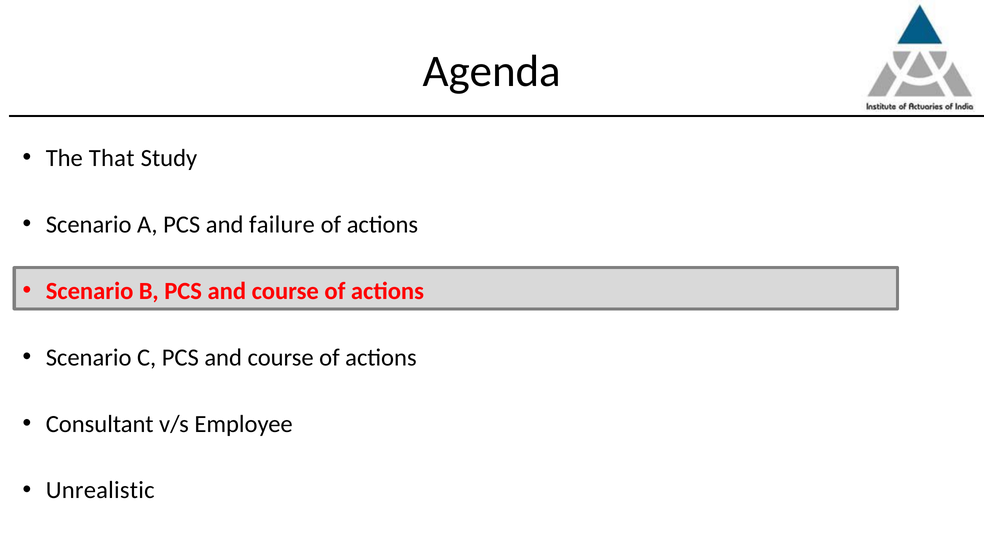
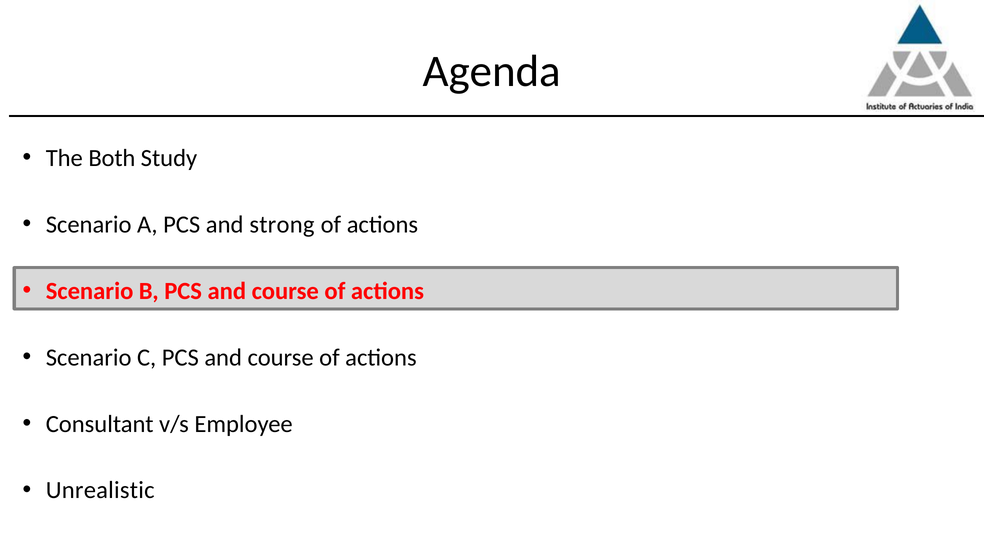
That: That -> Both
failure: failure -> strong
